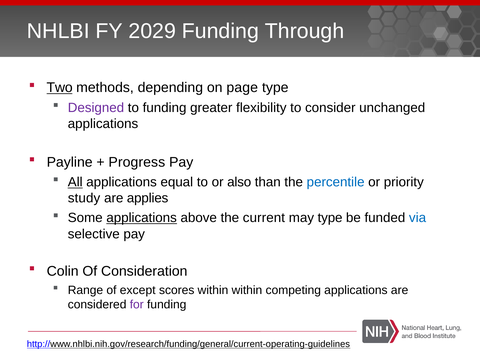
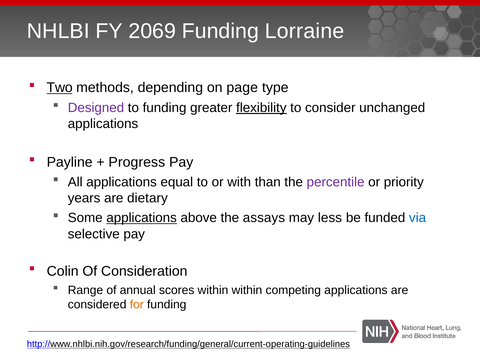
2029: 2029 -> 2069
Through: Through -> Lorraine
flexibility underline: none -> present
All underline: present -> none
also: also -> with
percentile colour: blue -> purple
study: study -> years
applies: applies -> dietary
current: current -> assays
may type: type -> less
except: except -> annual
for colour: purple -> orange
